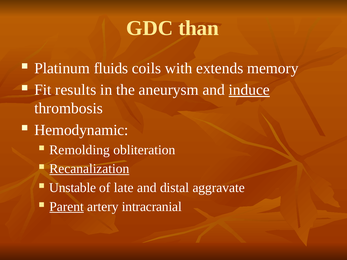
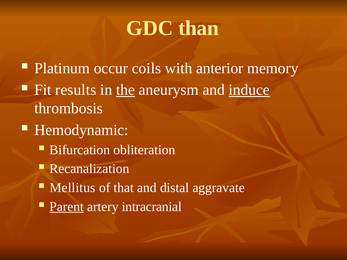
fluids: fluids -> occur
extends: extends -> anterior
the underline: none -> present
Remolding: Remolding -> Bifurcation
Recanalization underline: present -> none
Unstable: Unstable -> Mellitus
late: late -> that
